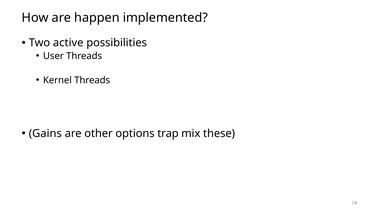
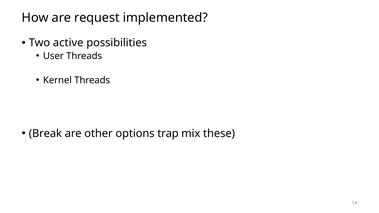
happen: happen -> request
Gains: Gains -> Break
